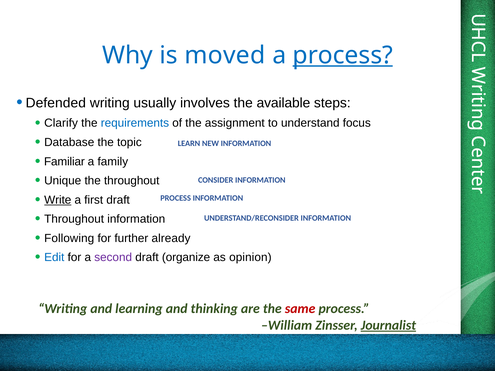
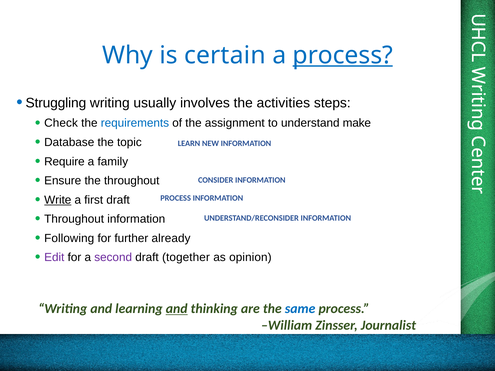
moved: moved -> certain
Defended: Defended -> Struggling
available: available -> activities
Clarify: Clarify -> Check
focus: focus -> make
Familiar: Familiar -> Require
Unique: Unique -> Ensure
Edit colour: blue -> purple
organize: organize -> together
and at (177, 309) underline: none -> present
same colour: red -> blue
Journalist underline: present -> none
